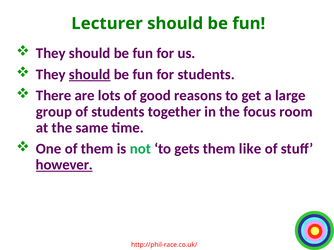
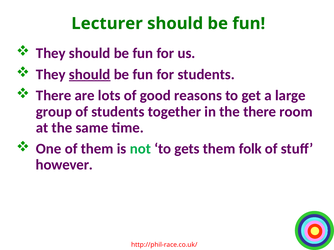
the focus: focus -> there
like: like -> folk
however underline: present -> none
